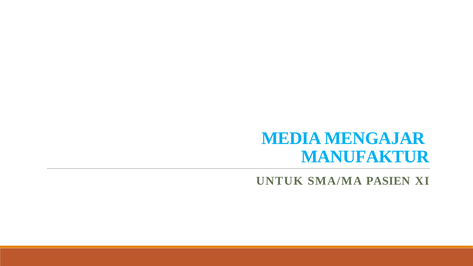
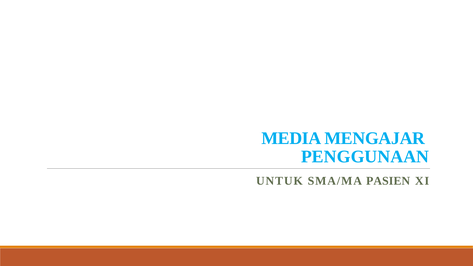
MANUFAKTUR: MANUFAKTUR -> PENGGUNAAN
